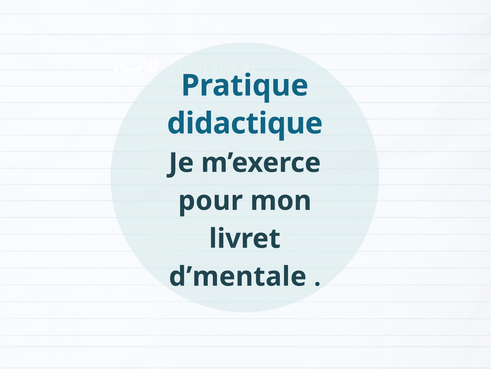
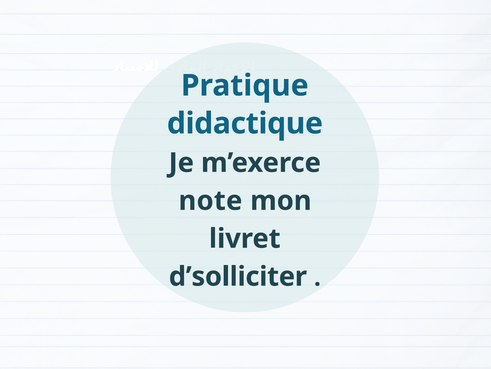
pour: pour -> note
d’mentale: d’mentale -> d’solliciter
